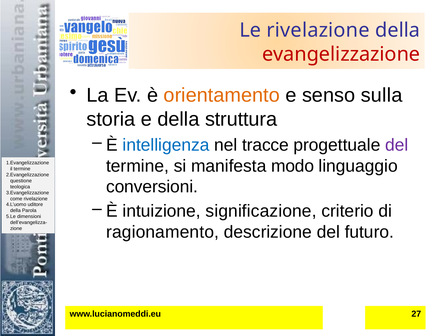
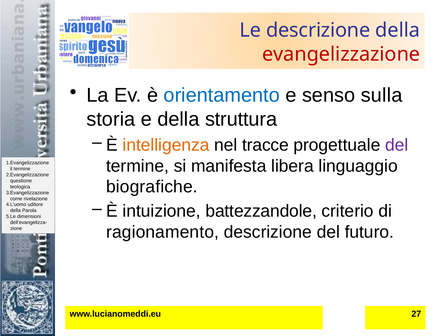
Le rivelazione: rivelazione -> descrizione
orientamento colour: orange -> blue
intelligenza colour: blue -> orange
modo: modo -> libera
conversioni: conversioni -> biografiche
significazione: significazione -> battezzandole
